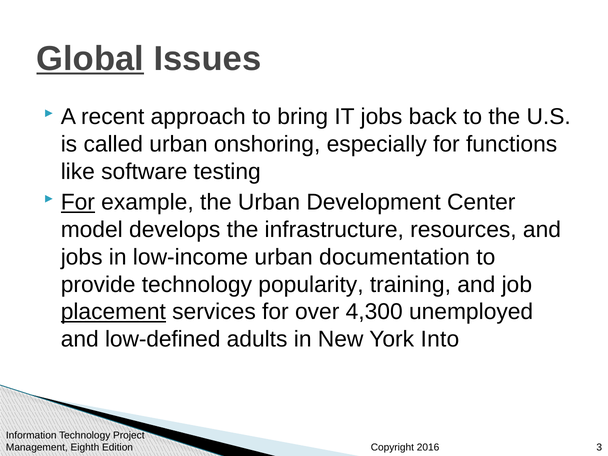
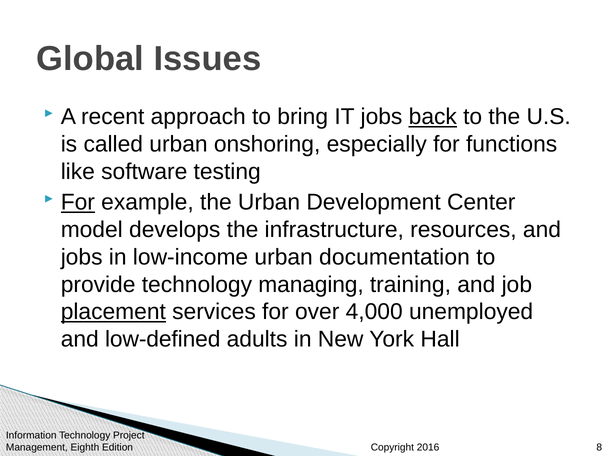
Global underline: present -> none
back underline: none -> present
popularity: popularity -> managing
4,300: 4,300 -> 4,000
Into: Into -> Hall
3: 3 -> 8
